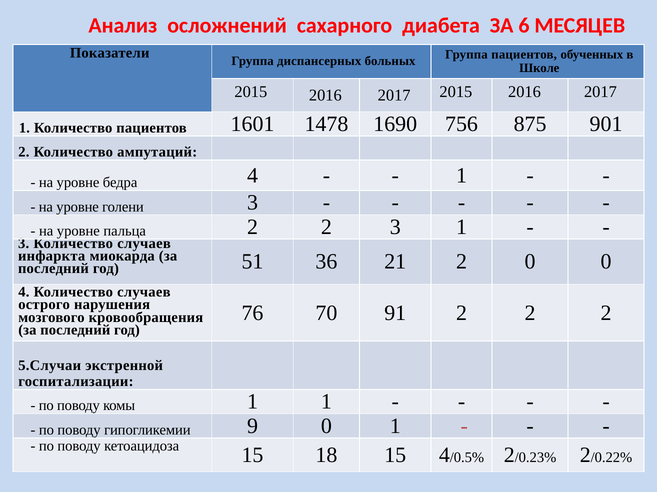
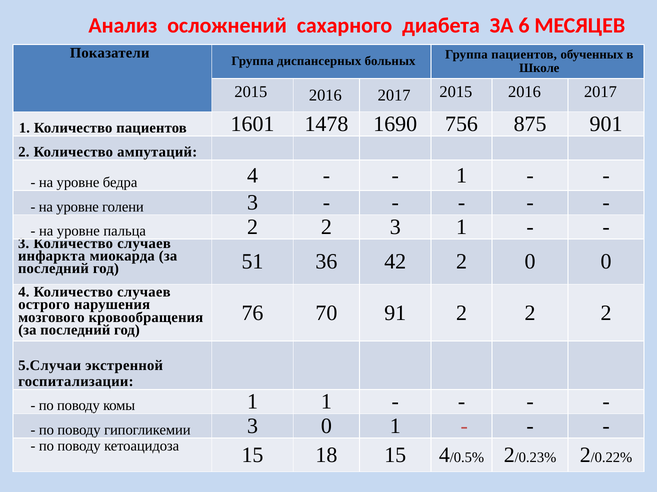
21: 21 -> 42
гипогликемии 9: 9 -> 3
